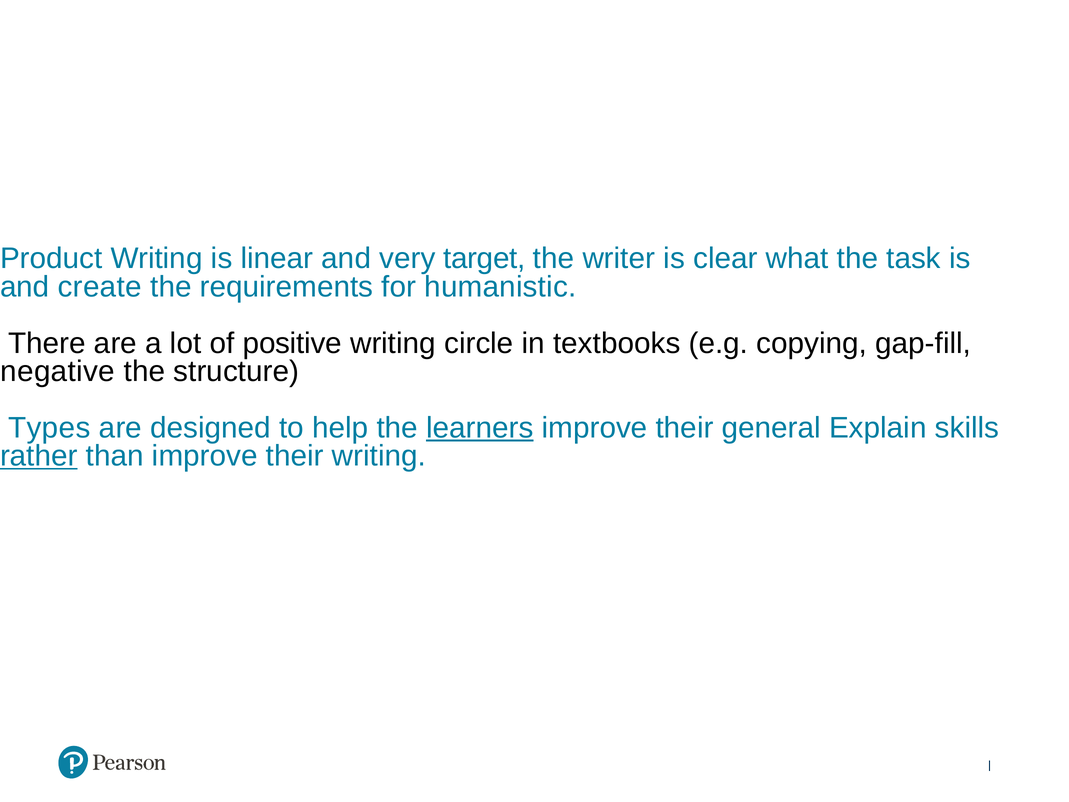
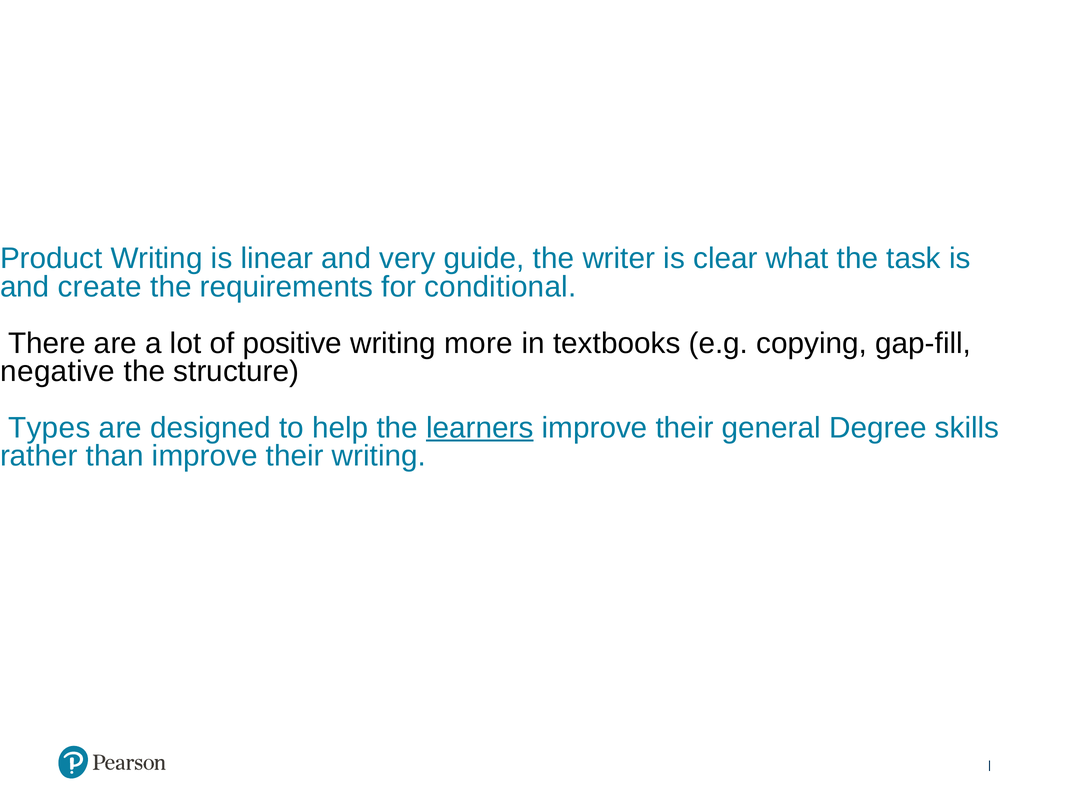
target: target -> guide
humanistic: humanistic -> conditional
circle: circle -> more
Explain: Explain -> Degree
rather underline: present -> none
